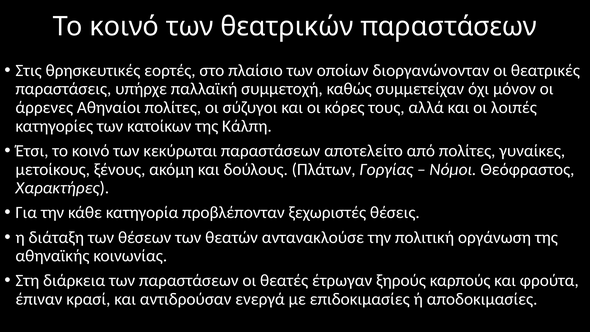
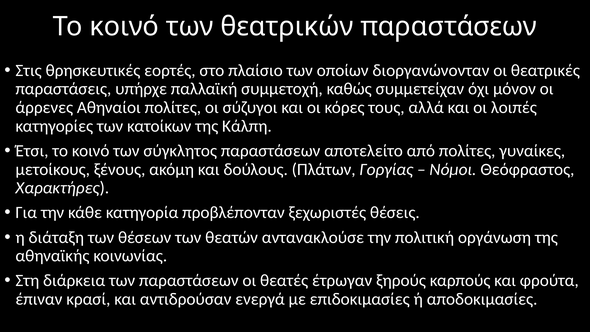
κεκύρωται: κεκύρωται -> σύγκλητος
